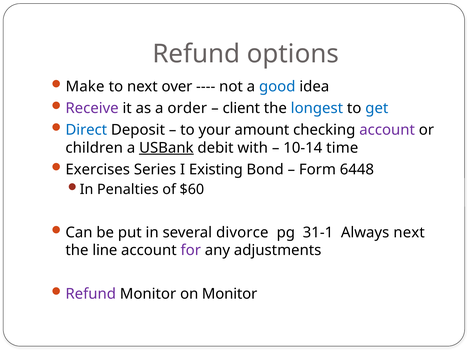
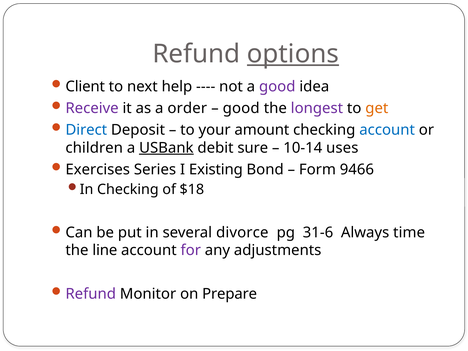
options underline: none -> present
Make: Make -> Client
over: over -> help
good at (277, 86) colour: blue -> purple
client at (241, 108): client -> good
longest colour: blue -> purple
get colour: blue -> orange
account at (387, 130) colour: purple -> blue
with: with -> sure
time: time -> uses
6448: 6448 -> 9466
In Penalties: Penalties -> Checking
$60: $60 -> $18
31-1: 31-1 -> 31-6
Always next: next -> time
on Monitor: Monitor -> Prepare
